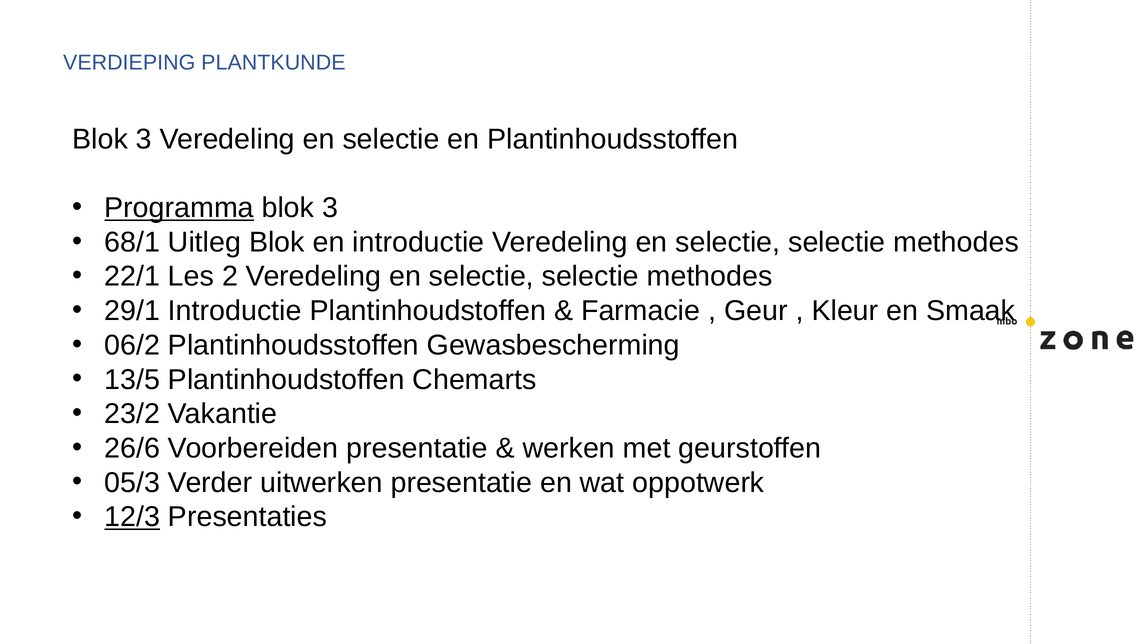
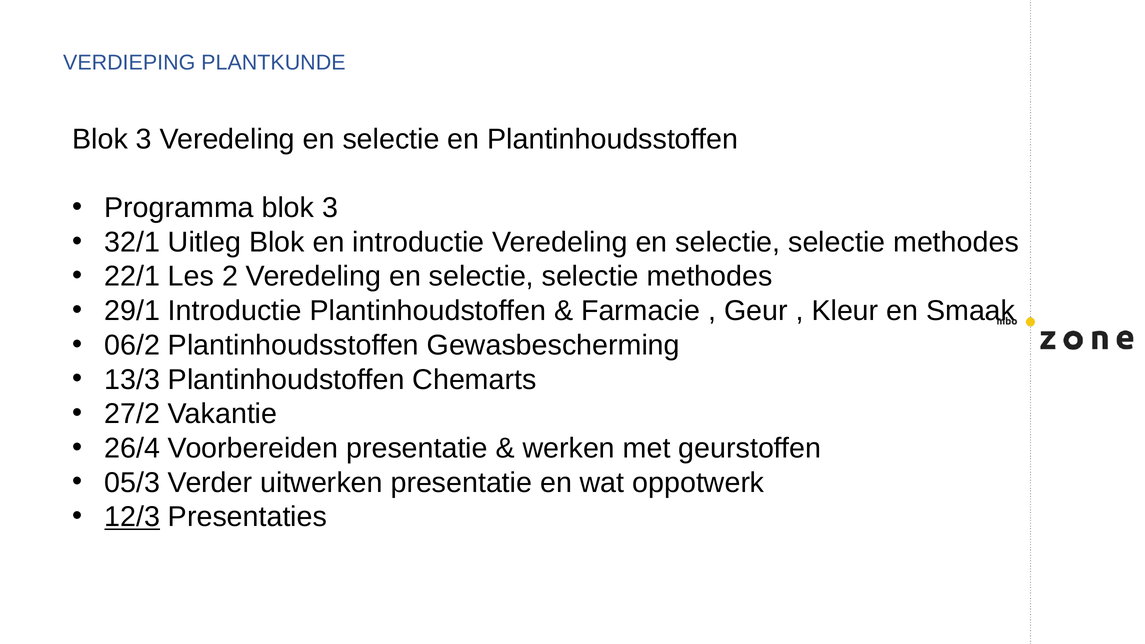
Programma underline: present -> none
68/1: 68/1 -> 32/1
13/5: 13/5 -> 13/3
23/2: 23/2 -> 27/2
26/6: 26/6 -> 26/4
